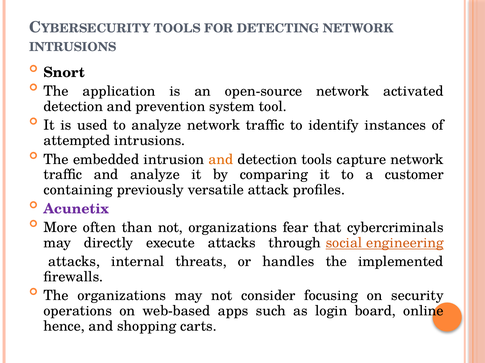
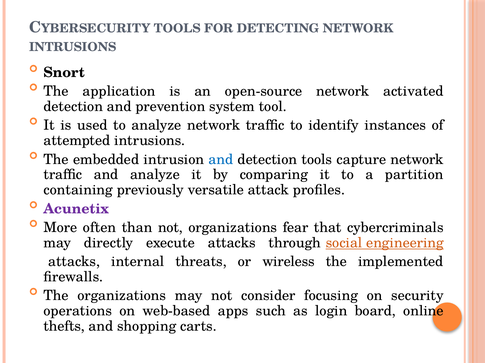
and at (221, 160) colour: orange -> blue
customer: customer -> partition
handles: handles -> wireless
hence: hence -> thefts
